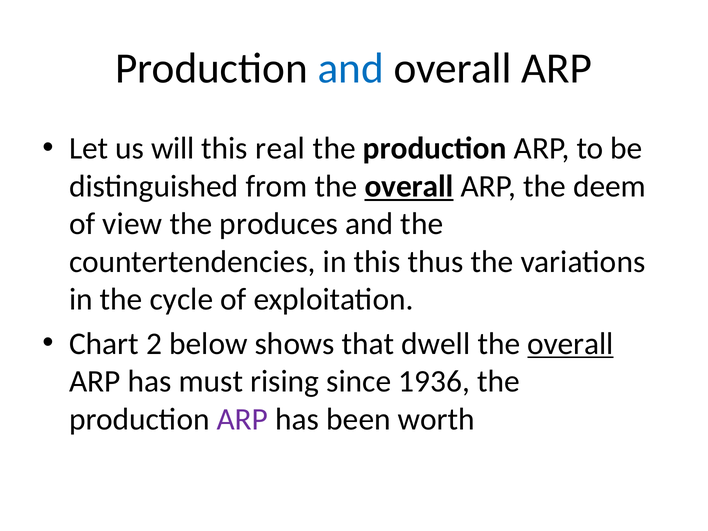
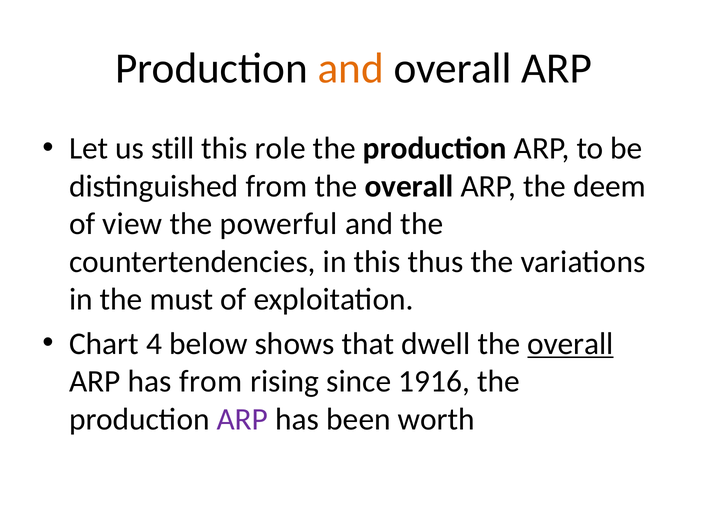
and at (351, 69) colour: blue -> orange
will: will -> still
real: real -> role
overall at (409, 186) underline: present -> none
produces: produces -> powerful
cycle: cycle -> must
2: 2 -> 4
has must: must -> from
1936: 1936 -> 1916
